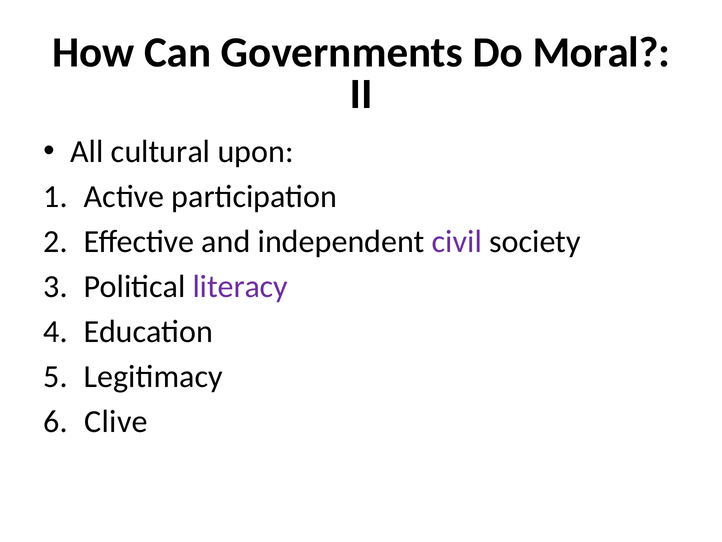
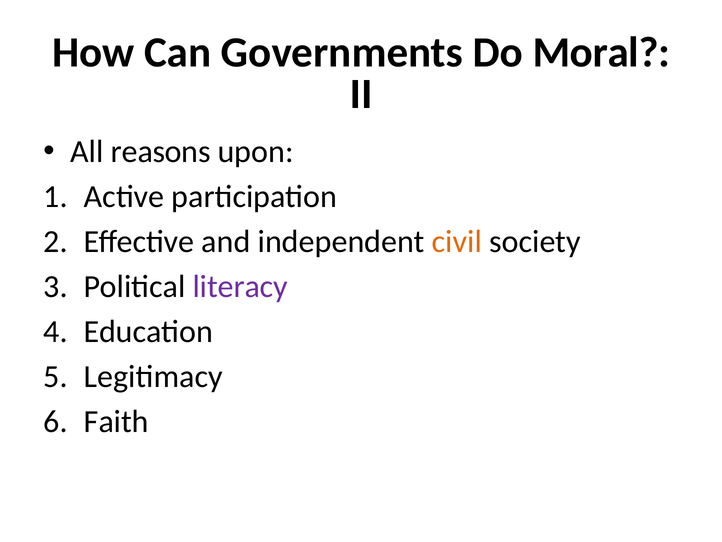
cultural: cultural -> reasons
civil colour: purple -> orange
Clive: Clive -> Faith
